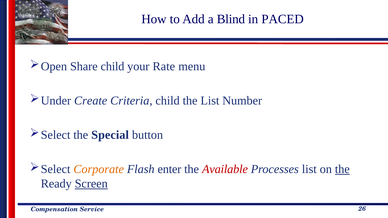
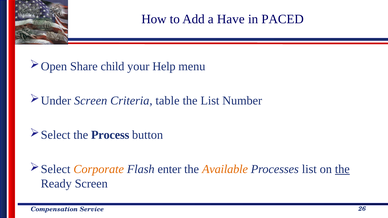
Blind: Blind -> Have
Rate: Rate -> Help
Create at (91, 101): Create -> Screen
Criteria child: child -> table
Special: Special -> Process
Available colour: red -> orange
Screen at (91, 184) underline: present -> none
